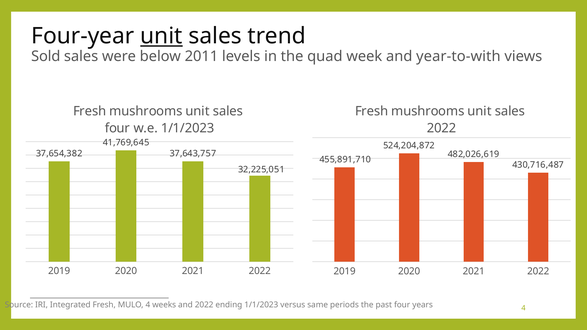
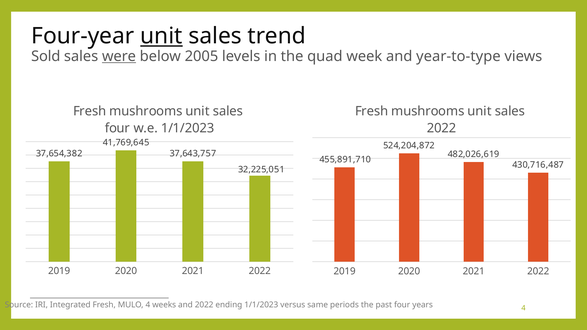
were underline: none -> present
2011: 2011 -> 2005
year-to-with: year-to-with -> year-to-type
